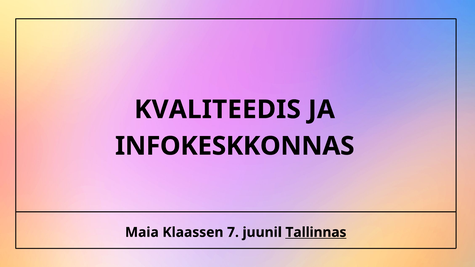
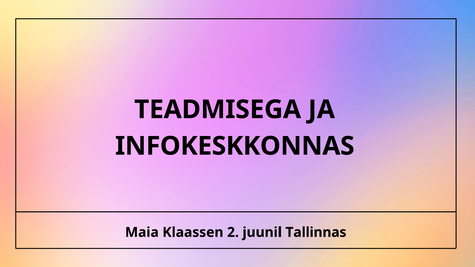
KVALITEEDIS: KVALITEEDIS -> TEADMISEGA
7: 7 -> 2
Tallinnas underline: present -> none
